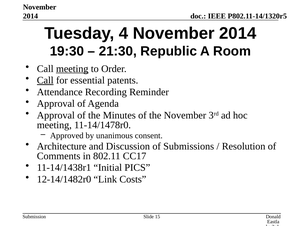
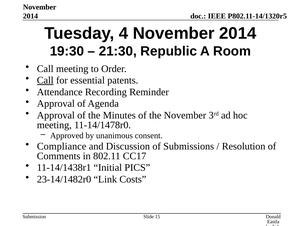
meeting at (72, 69) underline: present -> none
Architecture: Architecture -> Compliance
12-14/1482r0: 12-14/1482r0 -> 23-14/1482r0
